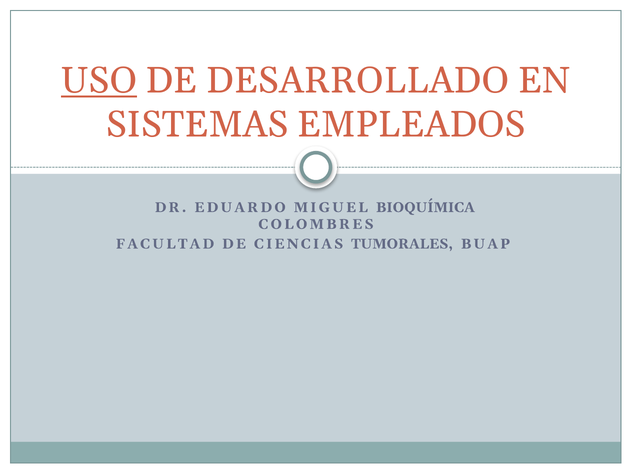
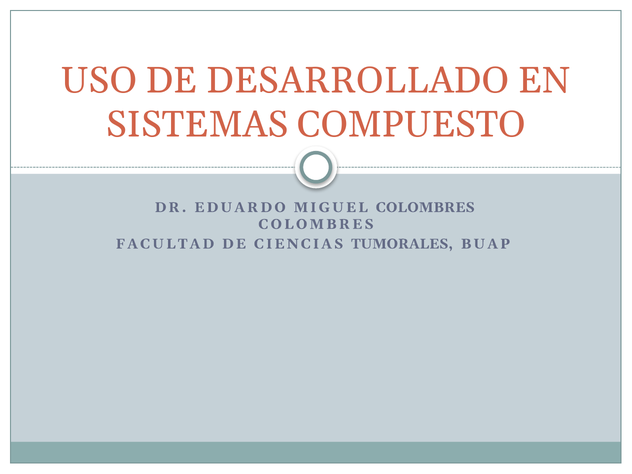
USO underline: present -> none
EMPLEADOS: EMPLEADOS -> COMPUESTO
MIGUEL BIOQUÍMICA: BIOQUÍMICA -> COLOMBRES
